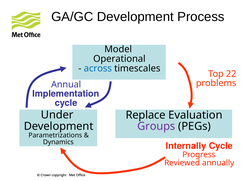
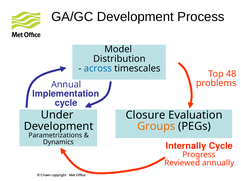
Operational: Operational -> Distribution
22: 22 -> 48
Replace: Replace -> Closure
Groups colour: purple -> orange
